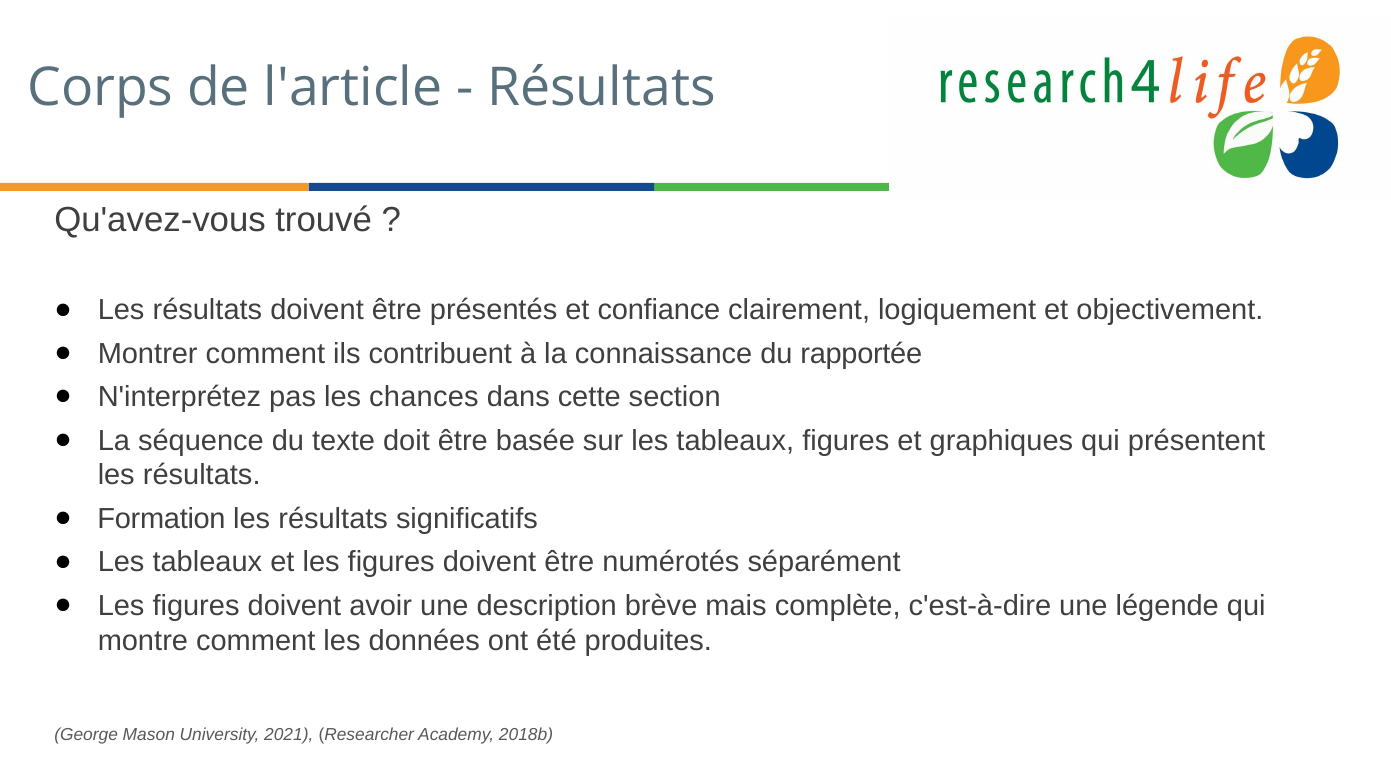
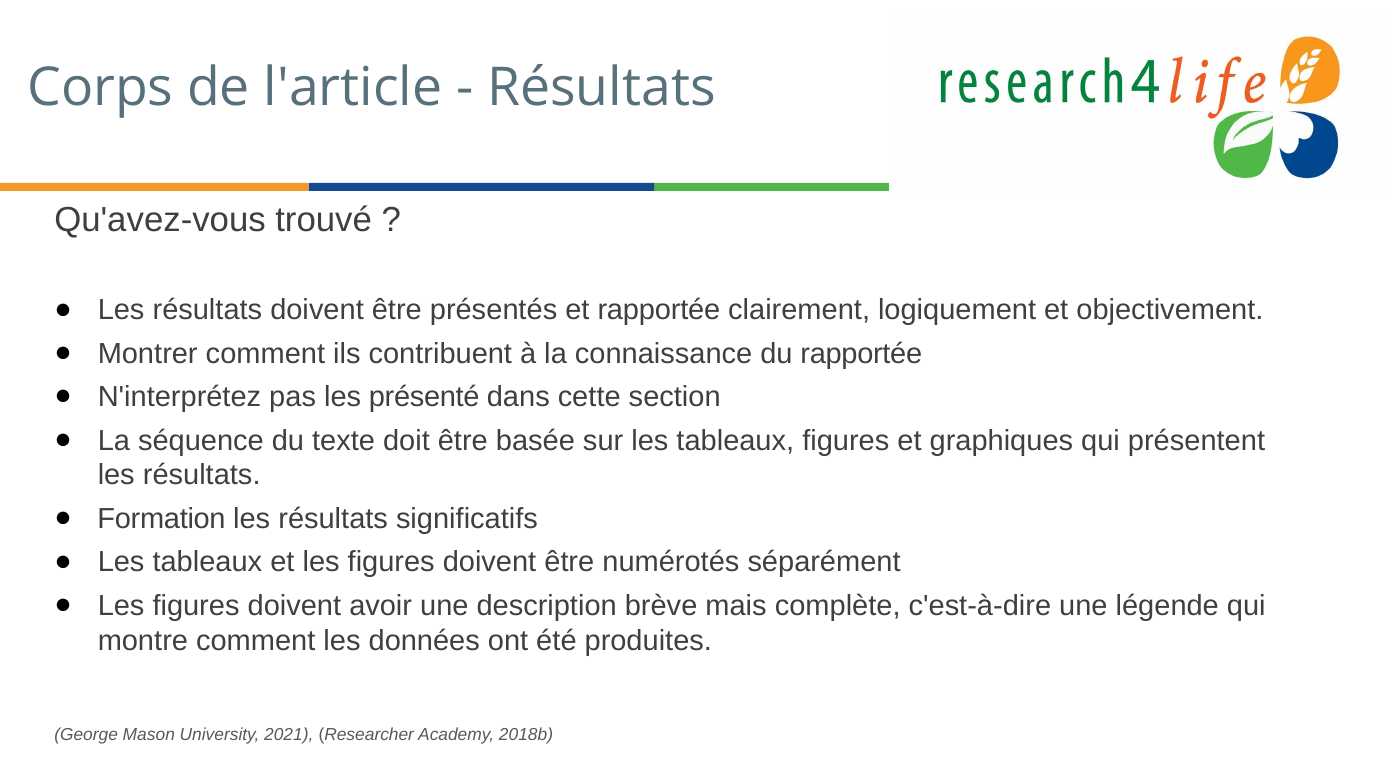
et confiance: confiance -> rapportée
chances: chances -> présenté
